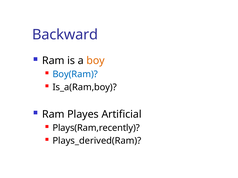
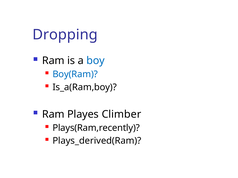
Backward: Backward -> Dropping
boy colour: orange -> blue
Artificial: Artificial -> Climber
